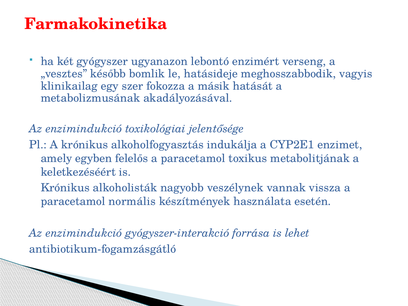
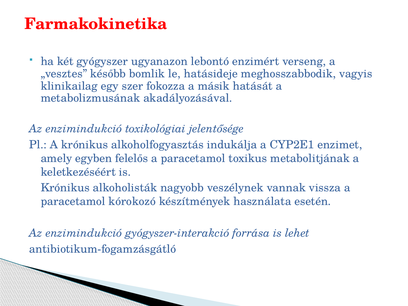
normális: normális -> kórokozó
